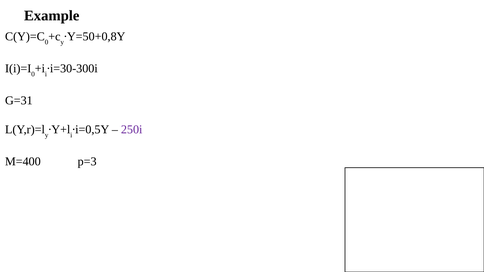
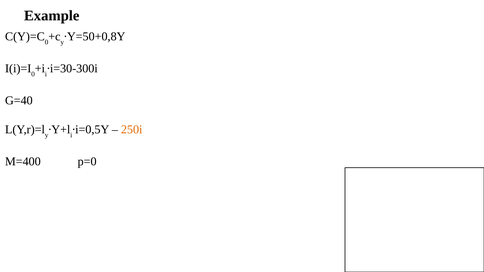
G=31: G=31 -> G=40
250i colour: purple -> orange
p=3: p=3 -> p=0
